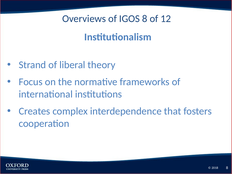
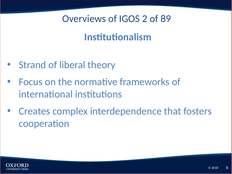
IGOS 8: 8 -> 2
12: 12 -> 89
